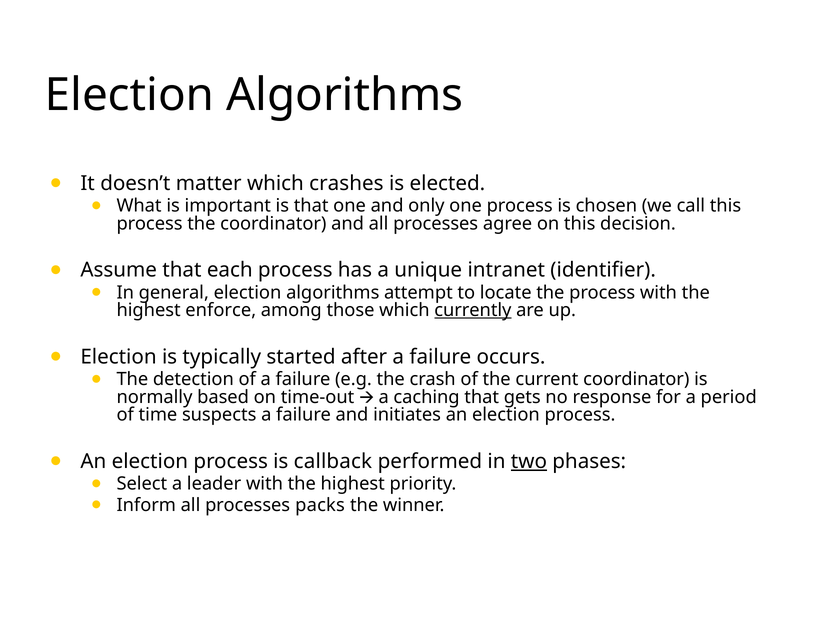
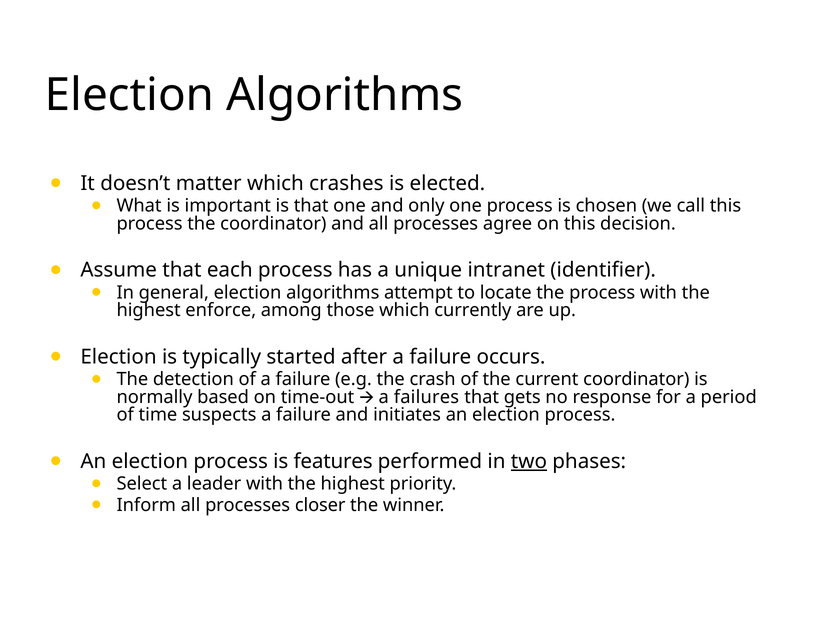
currently underline: present -> none
caching: caching -> failures
callback: callback -> features
packs: packs -> closer
